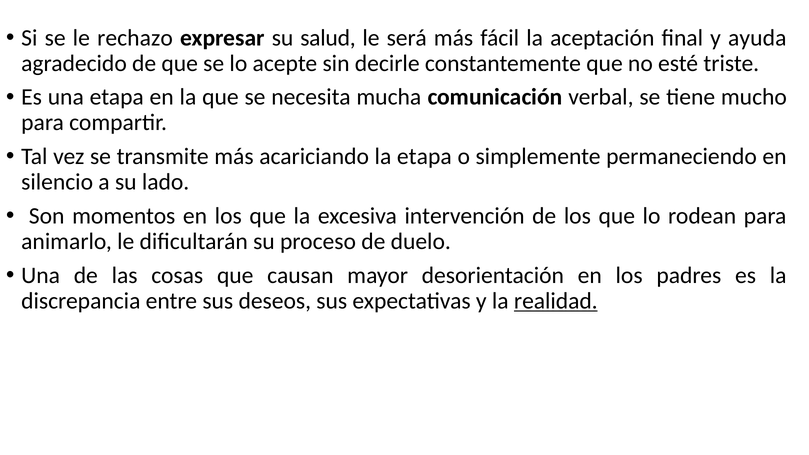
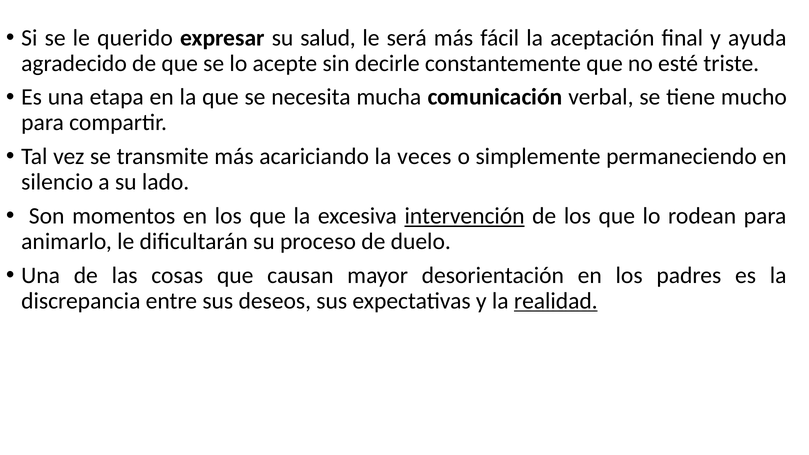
rechazo: rechazo -> querido
la etapa: etapa -> veces
intervención underline: none -> present
